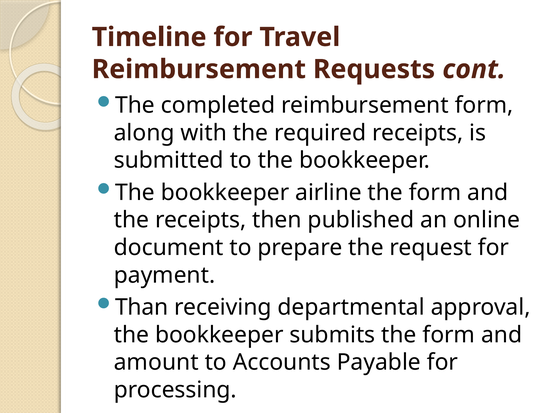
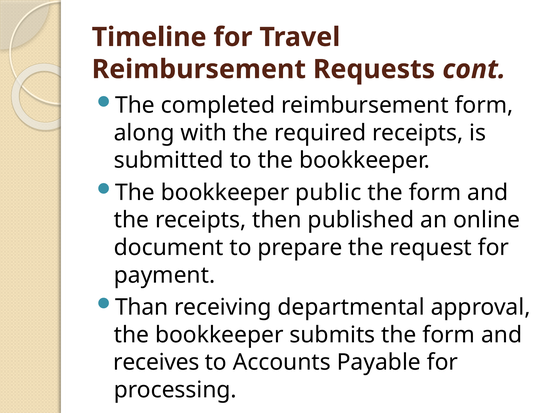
airline: airline -> public
amount: amount -> receives
